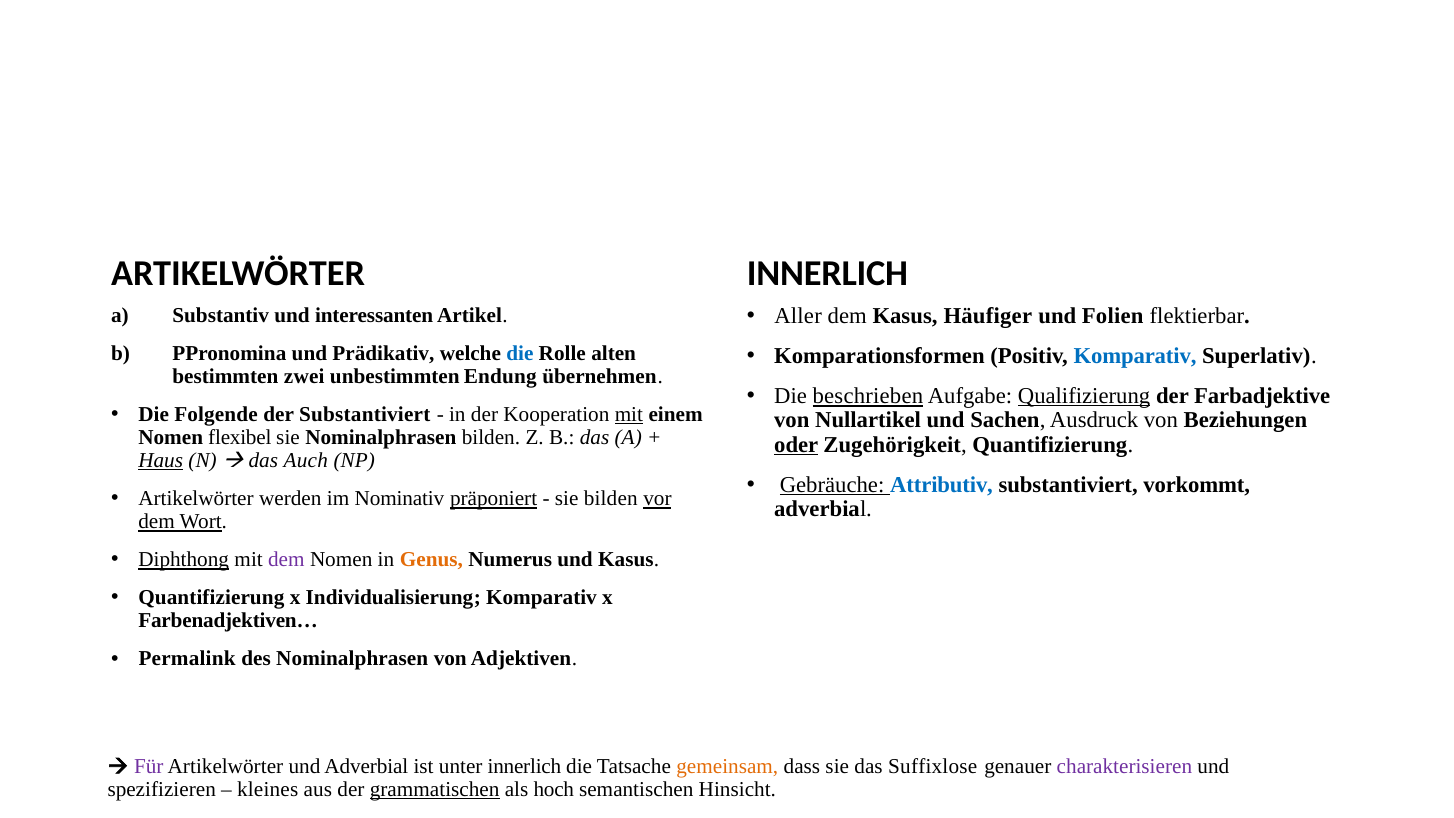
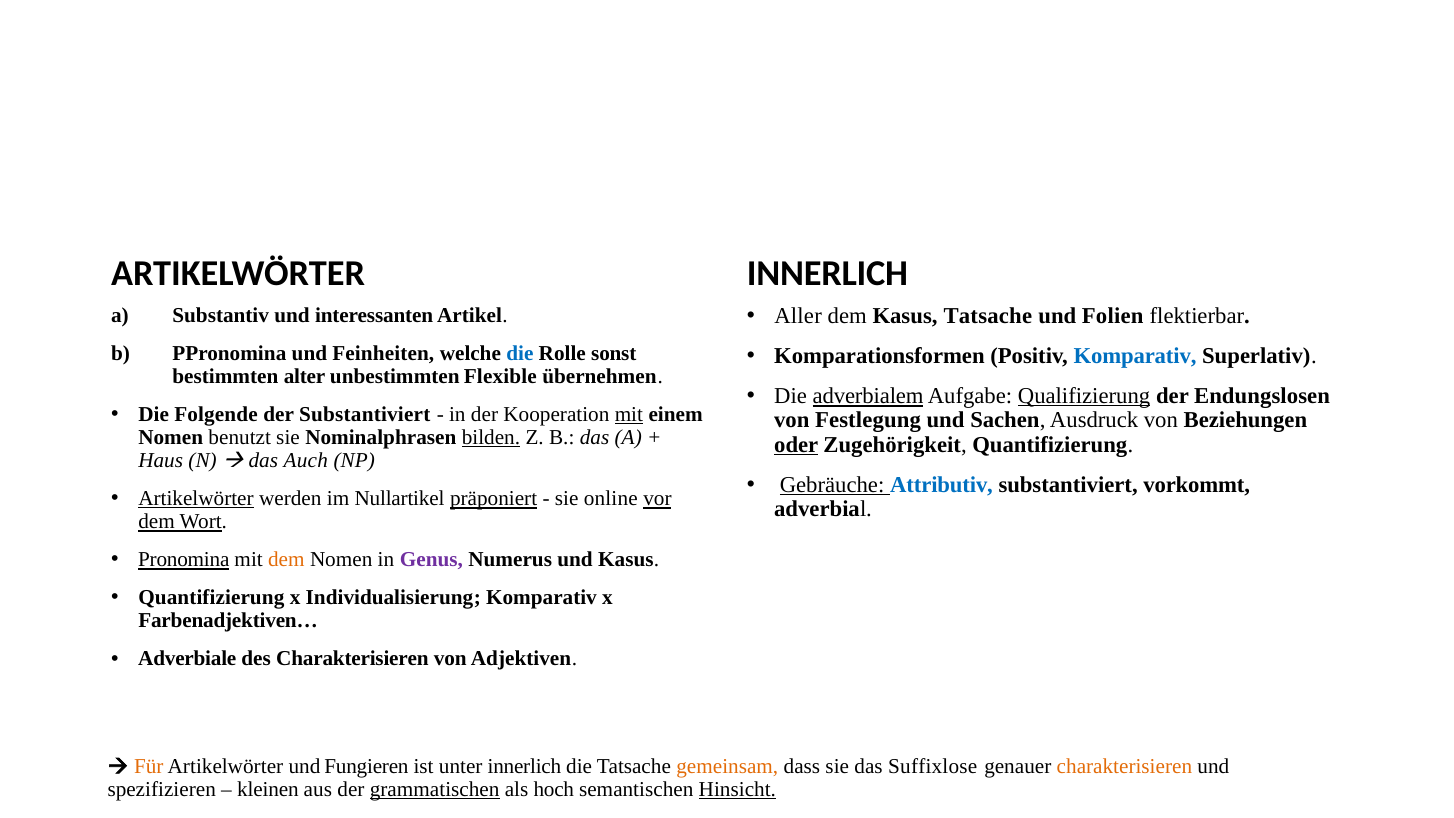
Kasus Häufiger: Häufiger -> Tatsache
Prädikativ: Prädikativ -> Feinheiten
alten: alten -> sonst
zwei: zwei -> alter
Endung: Endung -> Flexible
beschrieben: beschrieben -> adverbialem
Farbadjektive: Farbadjektive -> Endungslosen
Nullartikel: Nullartikel -> Festlegung
flexibel: flexibel -> benutzt
bilden at (491, 438) underline: none -> present
Haus underline: present -> none
Artikelwörter at (196, 499) underline: none -> present
Nominativ: Nominativ -> Nullartikel
sie bilden: bilden -> online
Diphthong: Diphthong -> Pronomina
dem at (286, 560) colour: purple -> orange
Genus colour: orange -> purple
Permalink: Permalink -> Adverbiale
des Nominalphrasen: Nominalphrasen -> Charakterisieren
Für colour: purple -> orange
und Adverbial: Adverbial -> Fungieren
charakterisieren at (1124, 766) colour: purple -> orange
kleines: kleines -> kleinen
Hinsicht underline: none -> present
